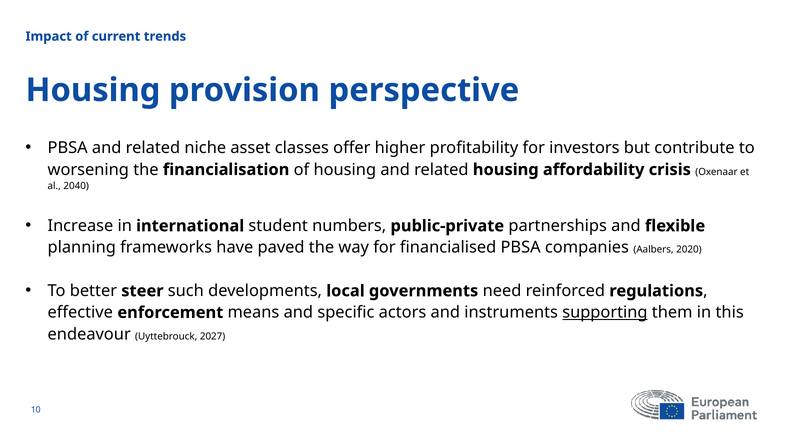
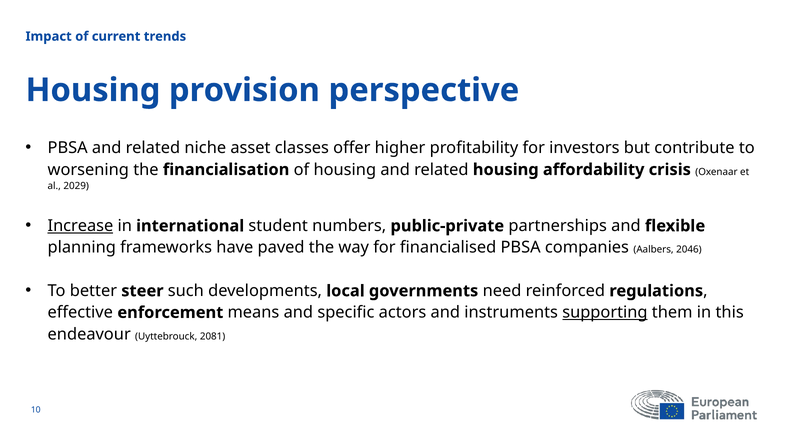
2040: 2040 -> 2029
Increase underline: none -> present
2020: 2020 -> 2046
2027: 2027 -> 2081
